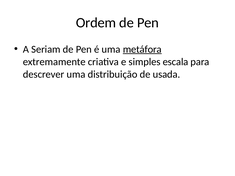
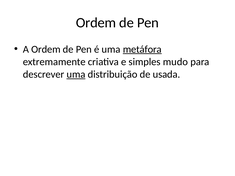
A Seriam: Seriam -> Ordem
escala: escala -> mudo
uma at (76, 74) underline: none -> present
